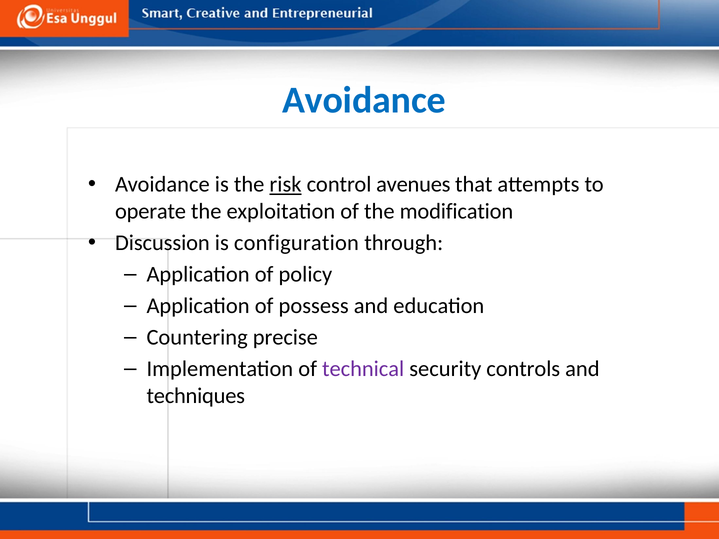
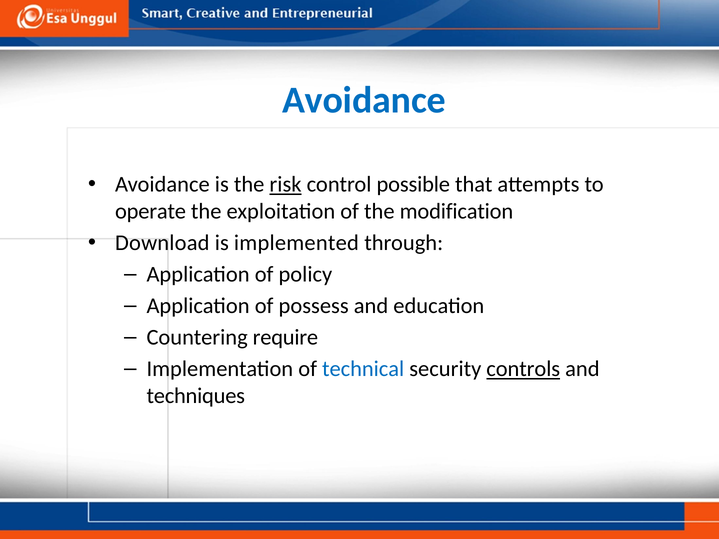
avenues: avenues -> possible
Discussion: Discussion -> Download
configuration: configuration -> implemented
precise: precise -> require
technical colour: purple -> blue
controls underline: none -> present
